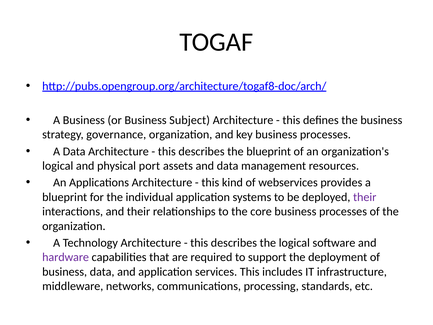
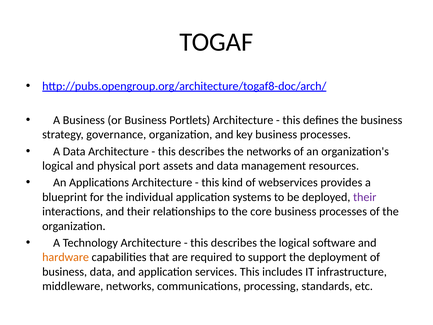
Subject: Subject -> Portlets
the blueprint: blueprint -> networks
hardware colour: purple -> orange
